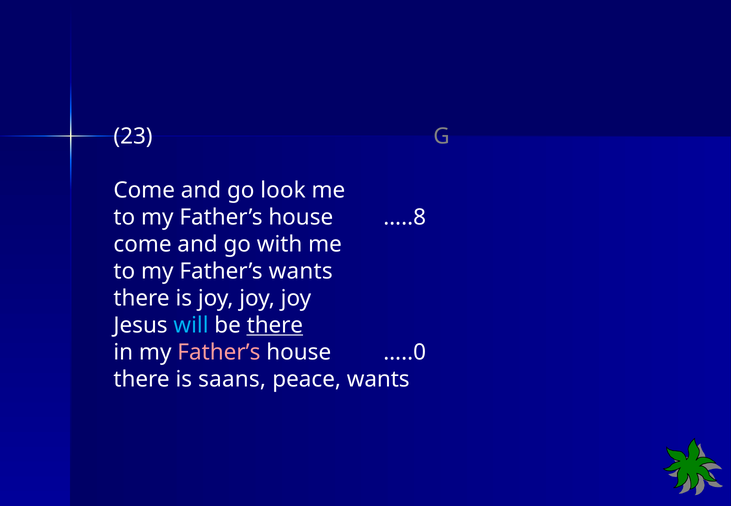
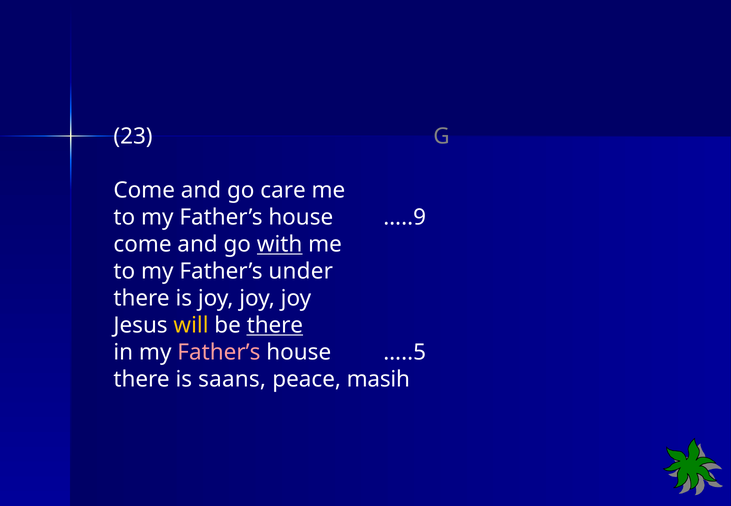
look: look -> care
…..8: …..8 -> …..9
with underline: none -> present
Father’s wants: wants -> under
will colour: light blue -> yellow
…..0: …..0 -> …..5
peace wants: wants -> masih
